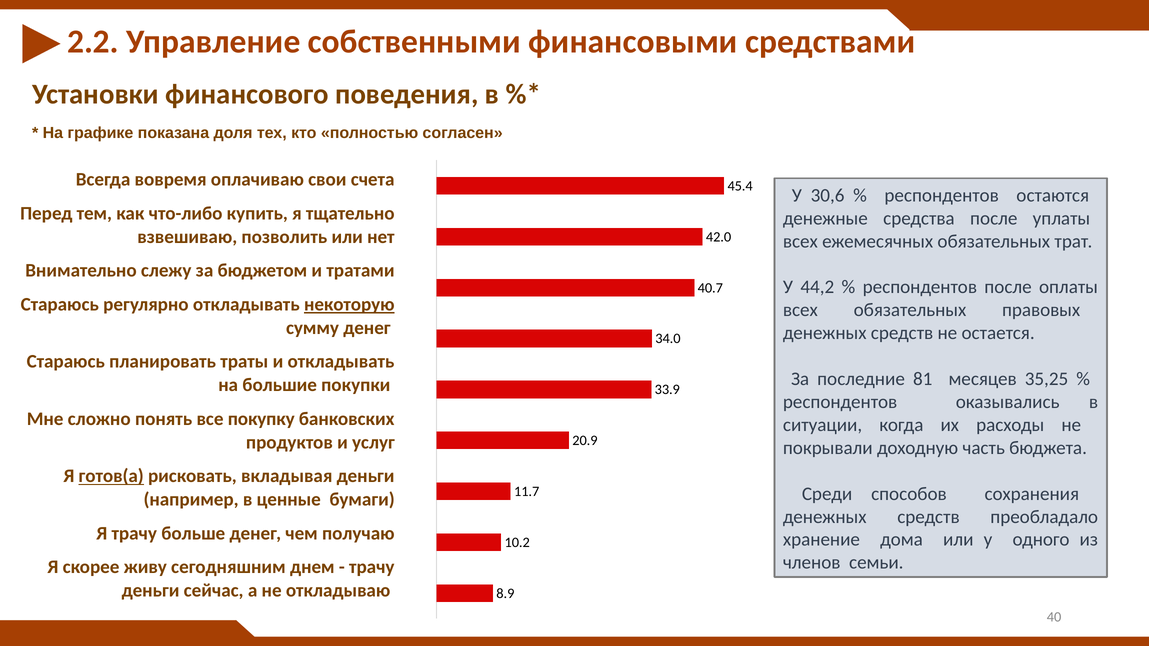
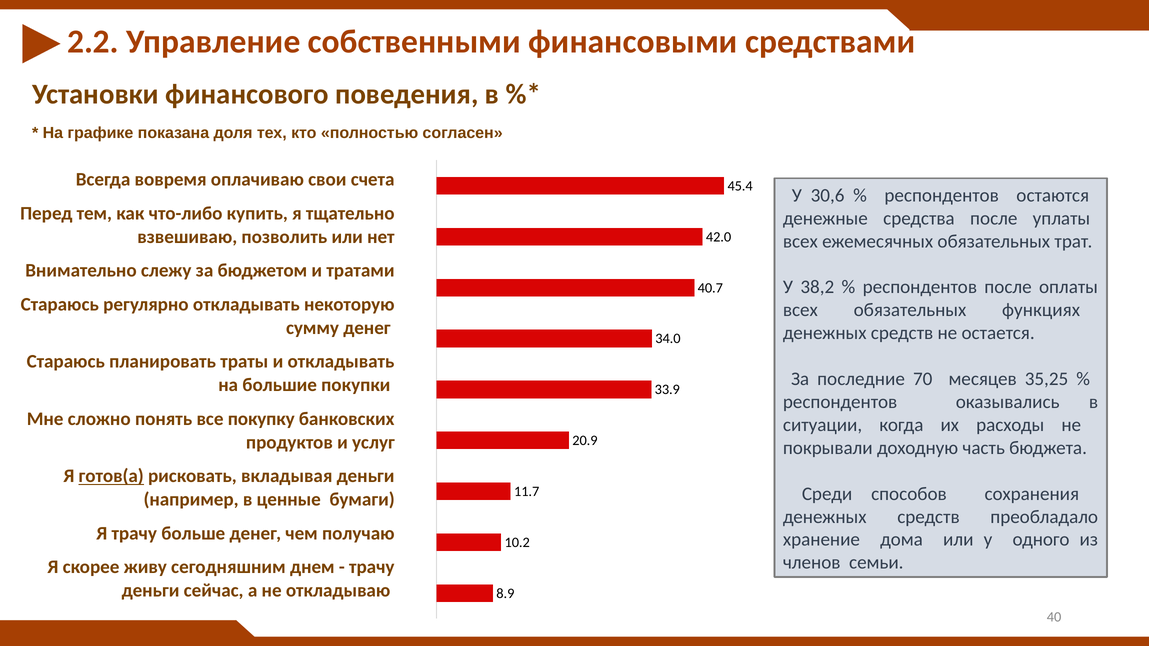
44,2: 44,2 -> 38,2
некоторую underline: present -> none
правовых: правовых -> функциях
81: 81 -> 70
